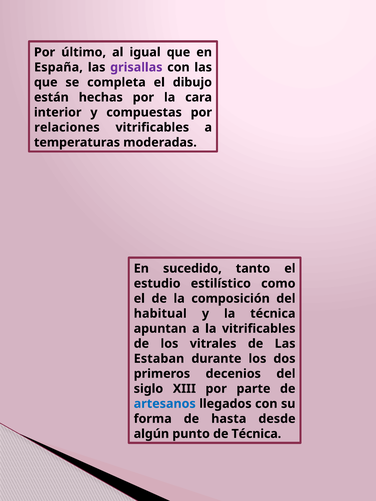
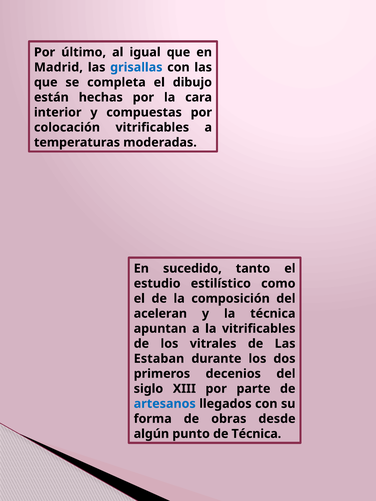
España: España -> Madrid
grisallas colour: purple -> blue
relaciones: relaciones -> colocación
habitual: habitual -> aceleran
hasta: hasta -> obras
